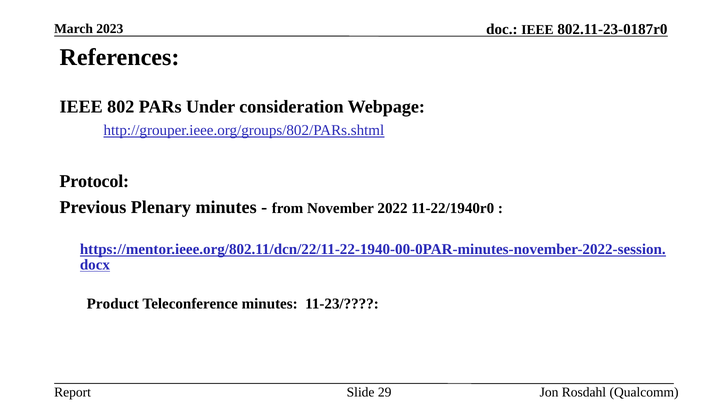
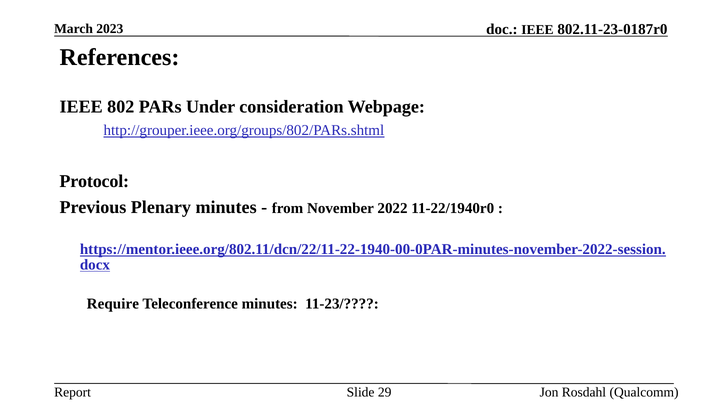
Product: Product -> Require
